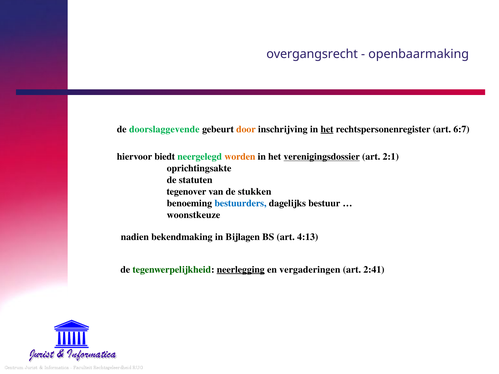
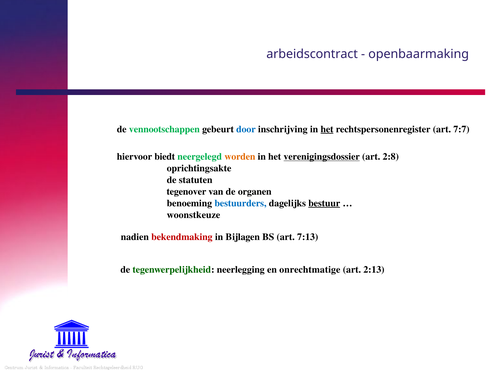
overgangsrecht: overgangsrecht -> arbeidscontract
doorslaggevende: doorslaggevende -> vennootschappen
door colour: orange -> blue
6:7: 6:7 -> 7:7
2:1: 2:1 -> 2:8
stukken: stukken -> organen
bestuur underline: none -> present
bekendmaking colour: black -> red
4:13: 4:13 -> 7:13
neerlegging underline: present -> none
vergaderingen: vergaderingen -> onrechtmatige
2:41: 2:41 -> 2:13
